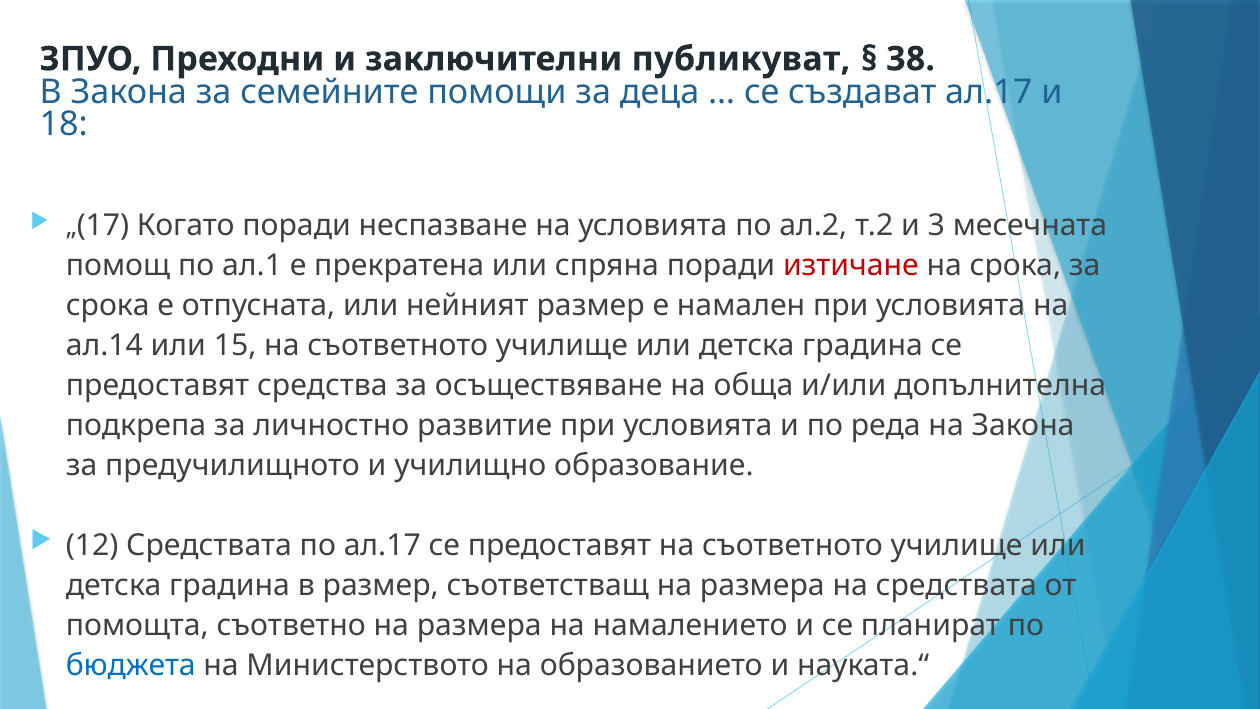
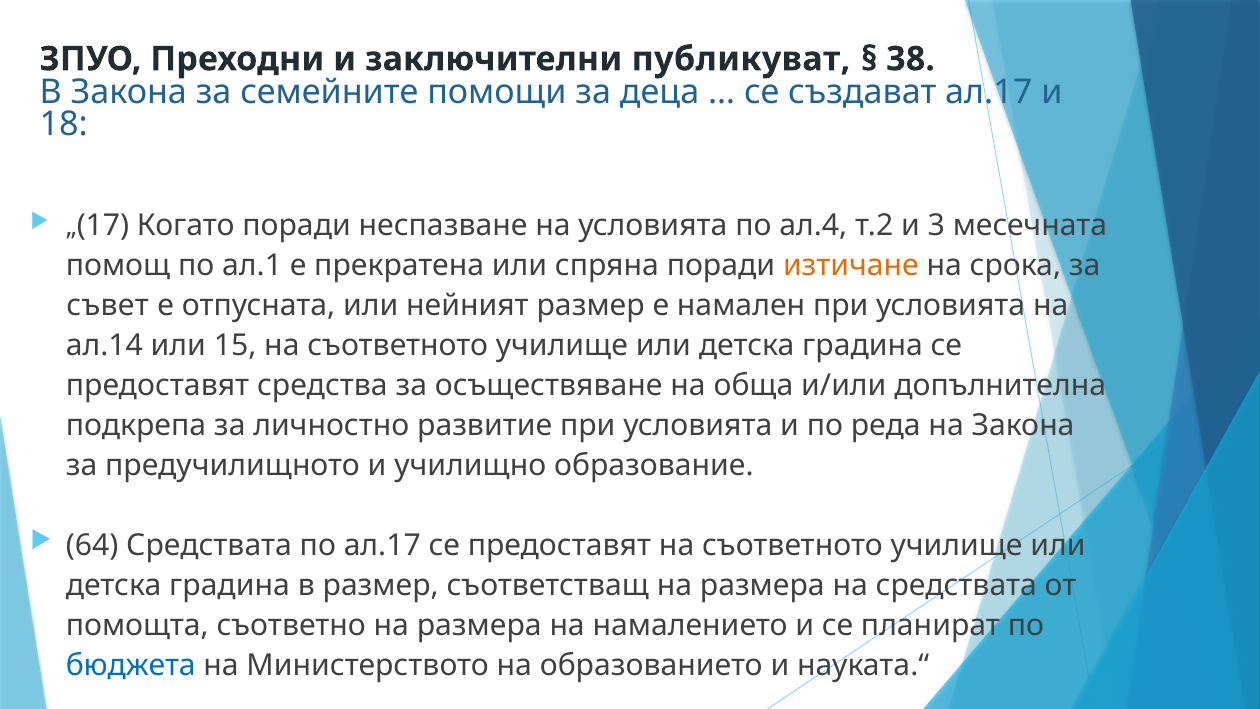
ал.2: ал.2 -> ал.4
изтичане colour: red -> orange
срока at (108, 305): срока -> съвет
12: 12 -> 64
